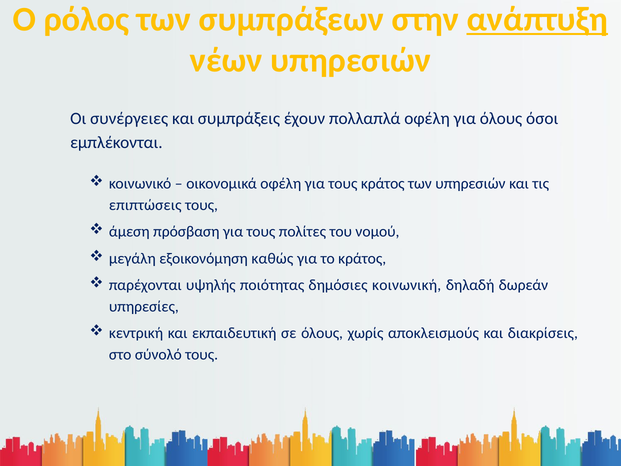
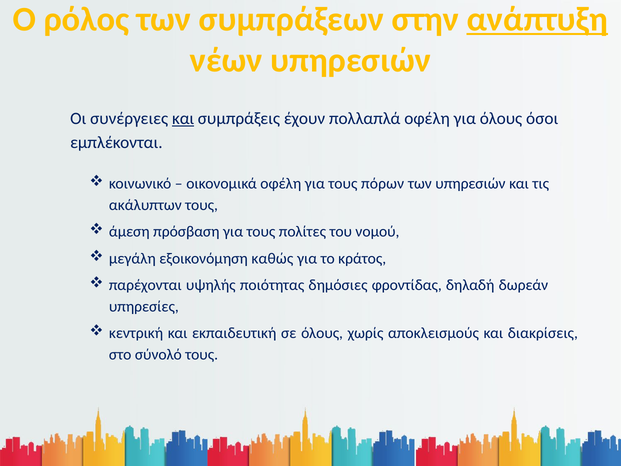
και at (183, 119) underline: none -> present
τους κράτος: κράτος -> πόρων
επιπτώσεις: επιπτώσεις -> ακάλυπτων
κοινωνική: κοινωνική -> φροντίδας
